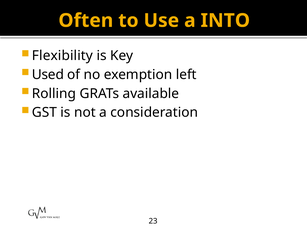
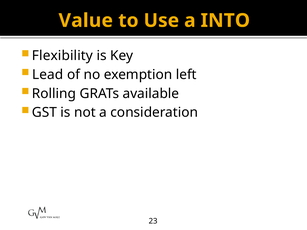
Often: Often -> Value
Used: Used -> Lead
